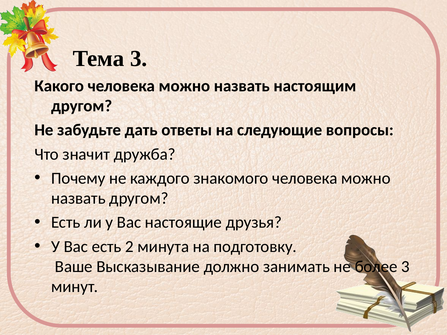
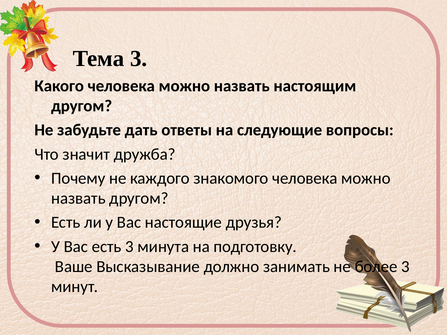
есть 2: 2 -> 3
